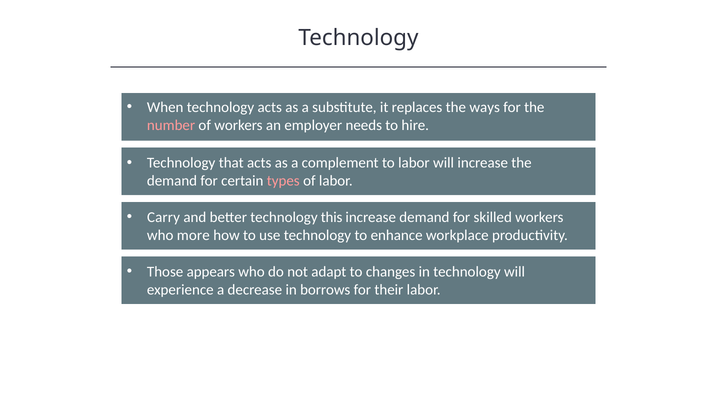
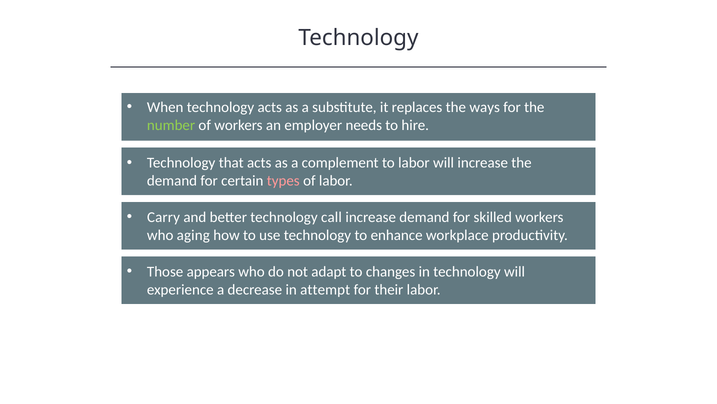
number colour: pink -> light green
this: this -> call
more: more -> aging
borrows: borrows -> attempt
